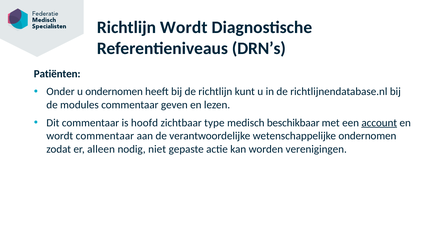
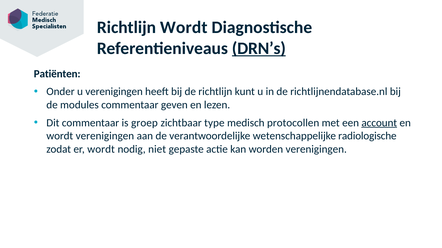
DRN’s underline: none -> present
u ondernomen: ondernomen -> verenigingen
hoofd: hoofd -> groep
beschikbaar: beschikbaar -> protocollen
wordt commentaar: commentaar -> verenigingen
wetenschappelijke ondernomen: ondernomen -> radiologische
er alleen: alleen -> wordt
